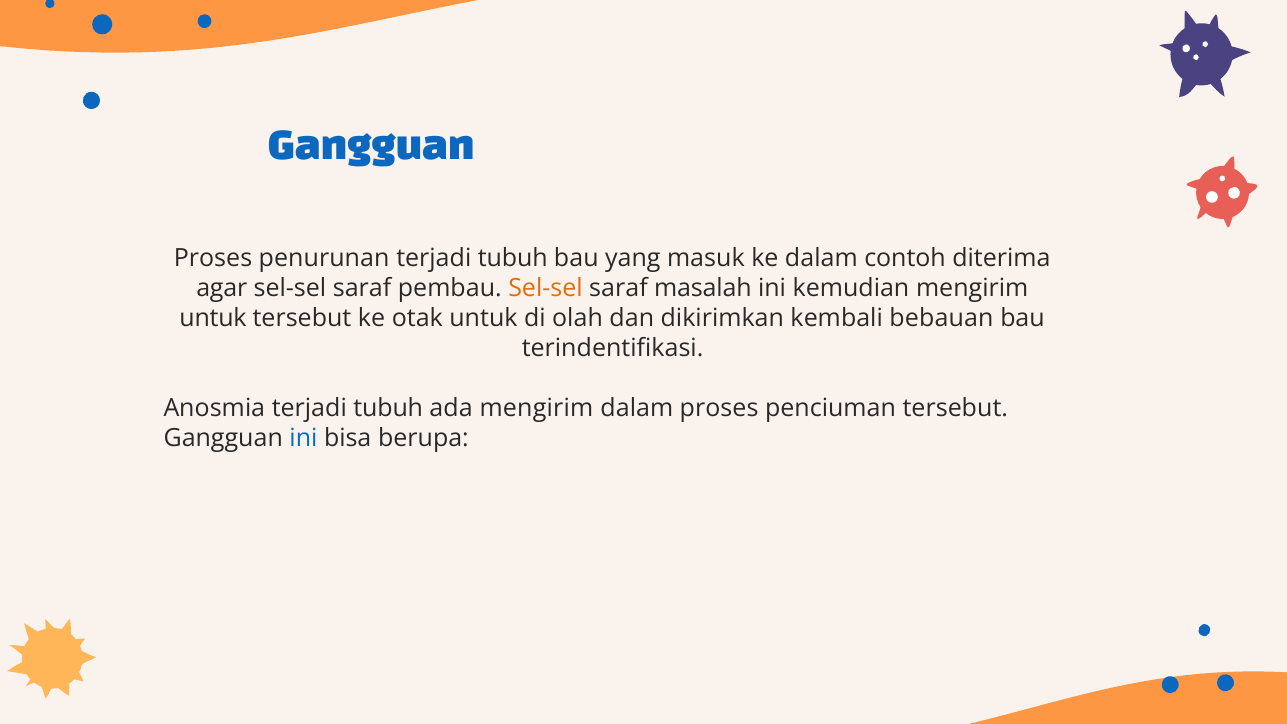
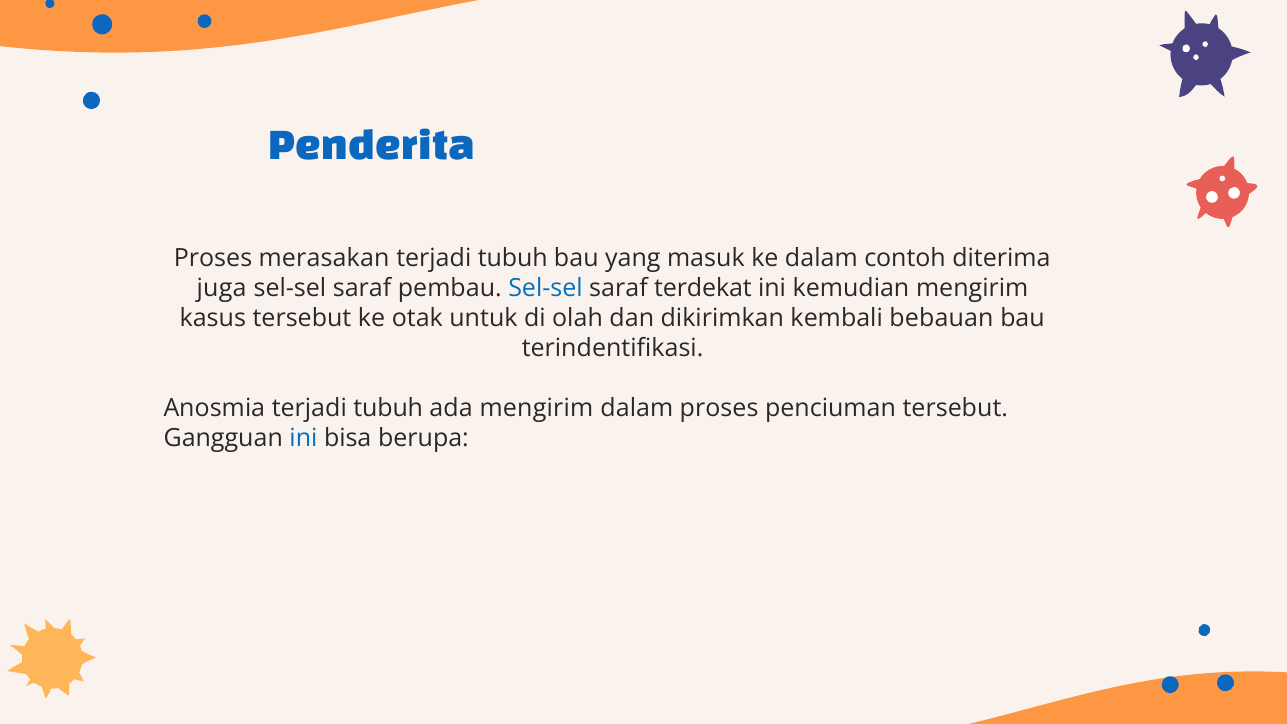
Gangguan at (371, 147): Gangguan -> Penderita
penurunan: penurunan -> merasakan
agar: agar -> juga
Sel-sel at (545, 288) colour: orange -> blue
masalah: masalah -> terdekat
untuk at (213, 318): untuk -> kasus
